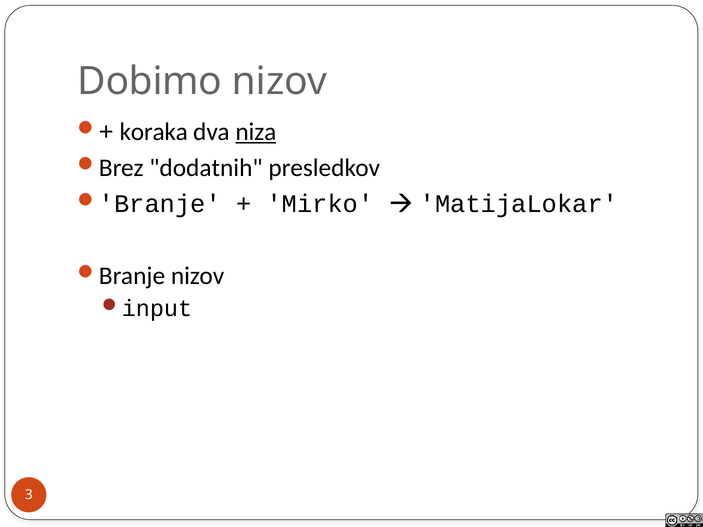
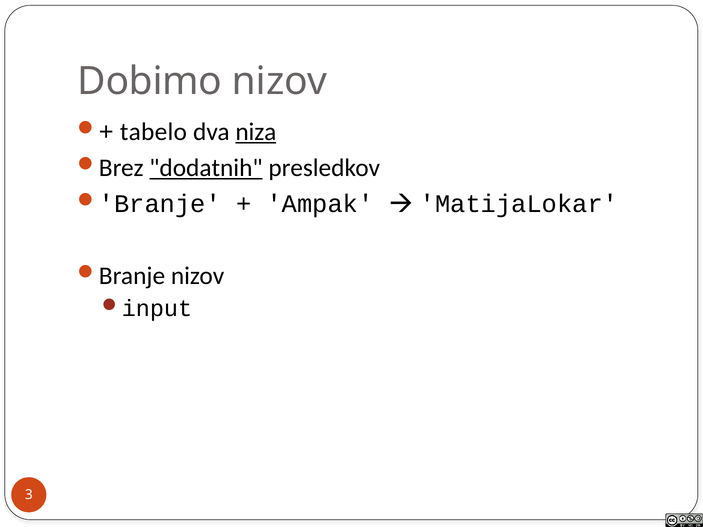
koraka: koraka -> tabelo
dodatnih underline: none -> present
Mirko: Mirko -> Ampak
